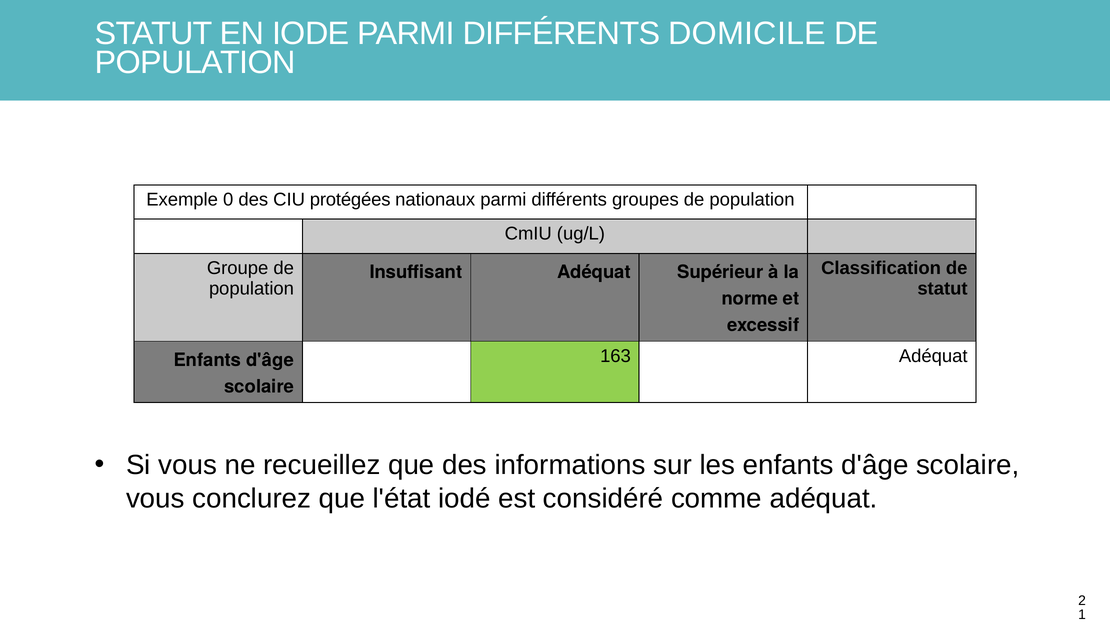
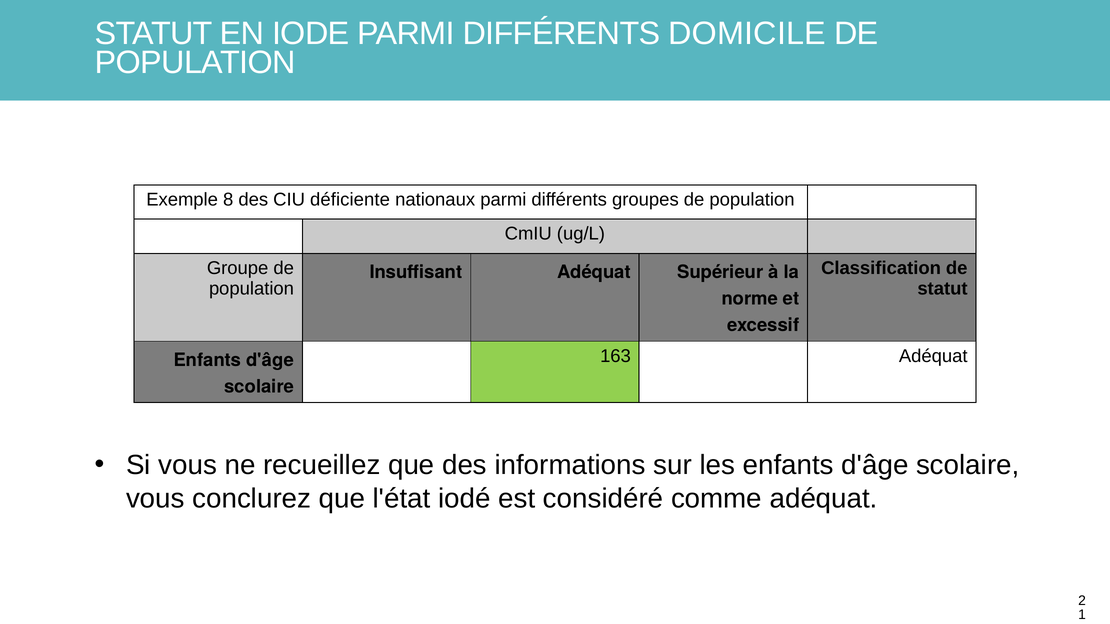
0: 0 -> 8
protégées: protégées -> déficiente
